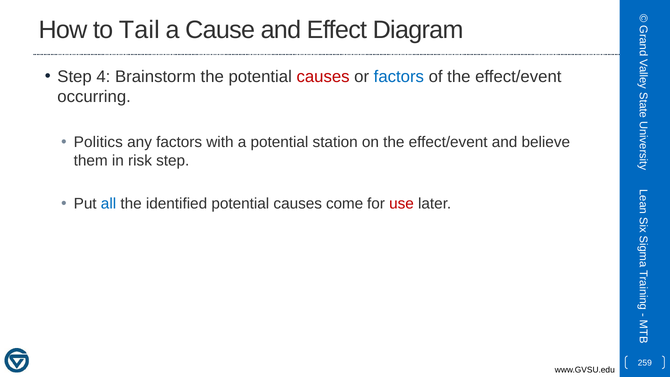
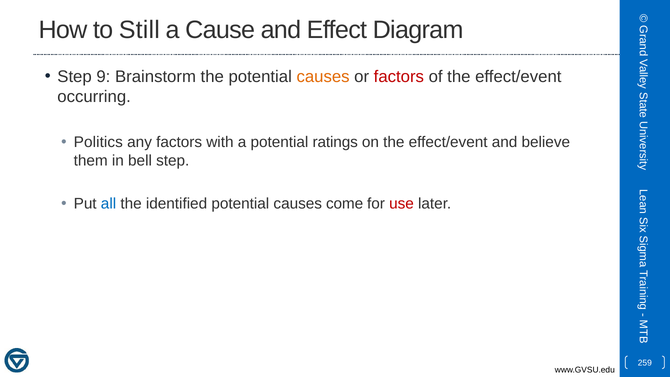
Tail: Tail -> Still
4: 4 -> 9
causes at (323, 77) colour: red -> orange
factors at (399, 77) colour: blue -> red
station: station -> ratings
risk: risk -> bell
